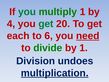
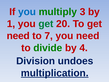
you at (27, 12) colour: green -> blue
multiply 1: 1 -> 3
4: 4 -> 1
each at (18, 36): each -> need
6: 6 -> 7
need at (88, 36) underline: present -> none
by 1: 1 -> 4
